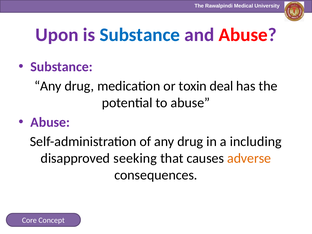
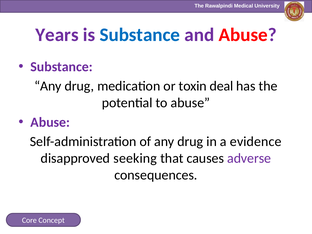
Upon: Upon -> Years
including: including -> evidence
adverse colour: orange -> purple
